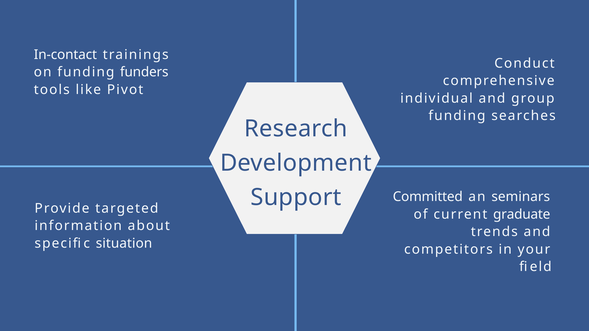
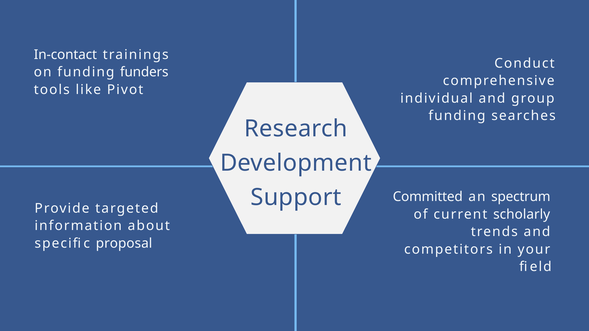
seminars: seminars -> spectrum
graduate: graduate -> scholarly
situation: situation -> proposal
